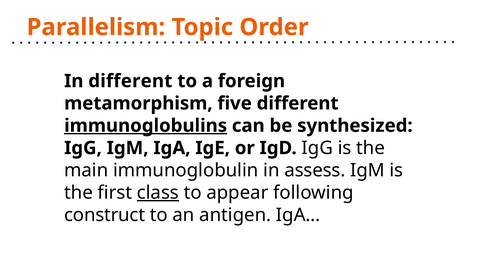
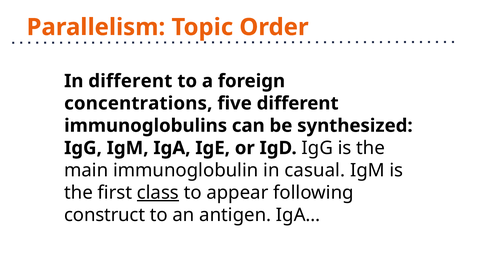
metamorphism: metamorphism -> concentrations
immunoglobulins underline: present -> none
assess: assess -> casual
